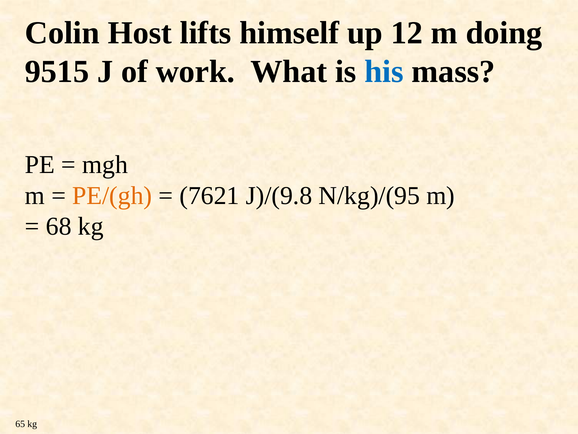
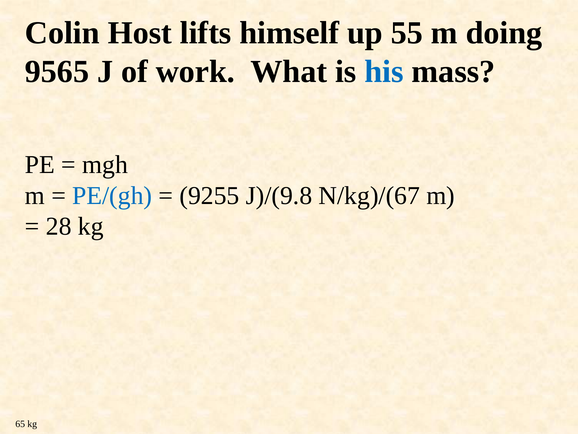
12: 12 -> 55
9515: 9515 -> 9565
PE/(gh colour: orange -> blue
7621: 7621 -> 9255
N/kg)/(95: N/kg)/(95 -> N/kg)/(67
68: 68 -> 28
